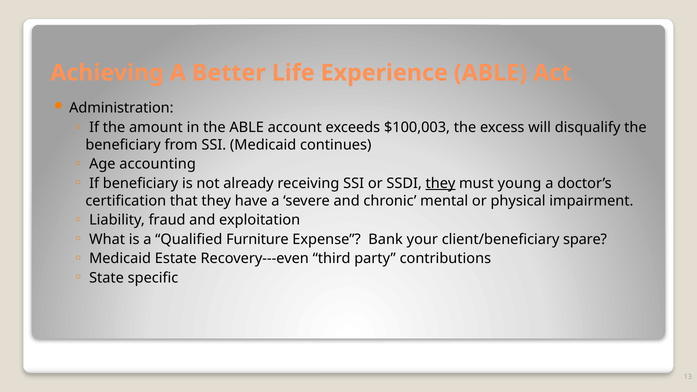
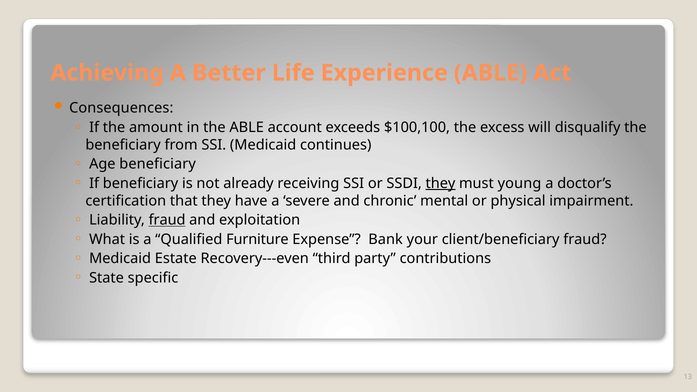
Administration: Administration -> Consequences
$100,003: $100,003 -> $100,100
Age accounting: accounting -> beneficiary
fraud at (167, 220) underline: none -> present
client/beneficiary spare: spare -> fraud
